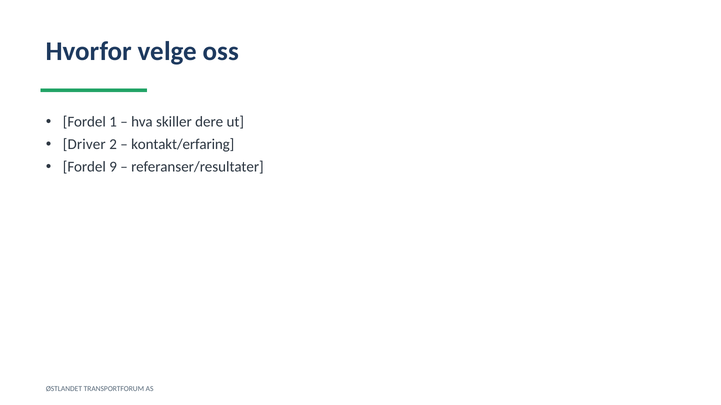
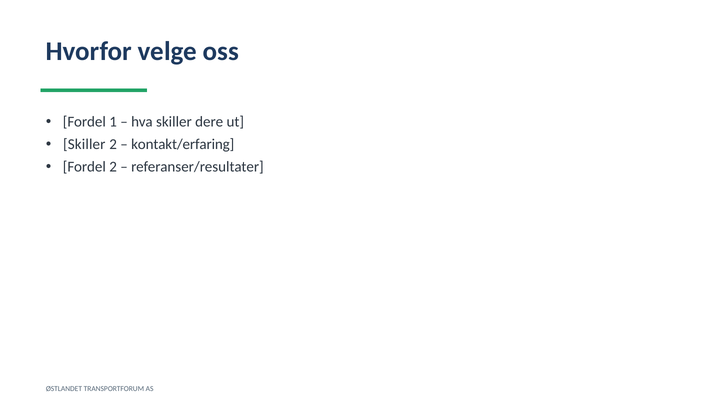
Driver at (84, 145): Driver -> Skiller
Fordel 9: 9 -> 2
